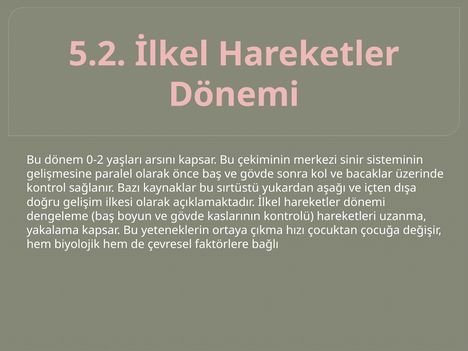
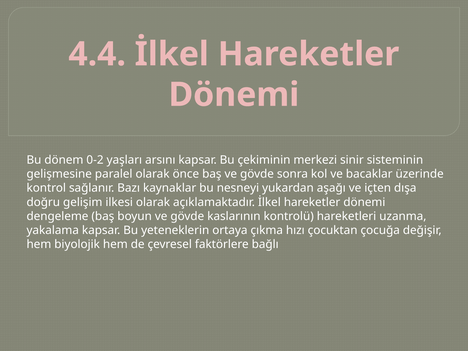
5.2: 5.2 -> 4.4
sırtüstü: sırtüstü -> nesneyi
